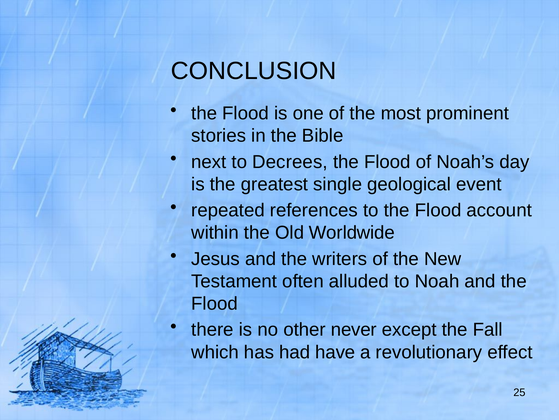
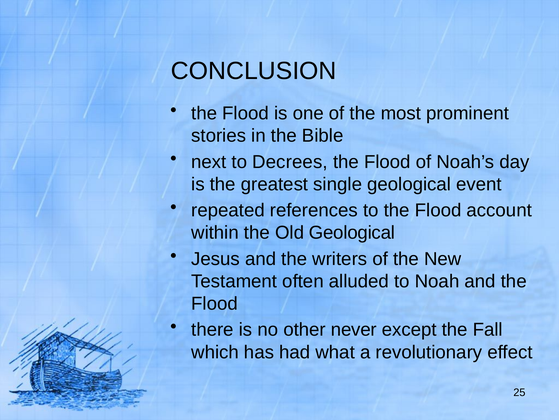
Old Worldwide: Worldwide -> Geological
have: have -> what
